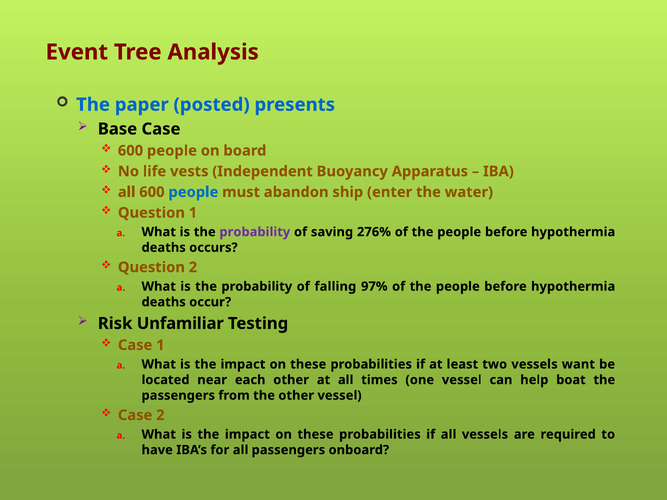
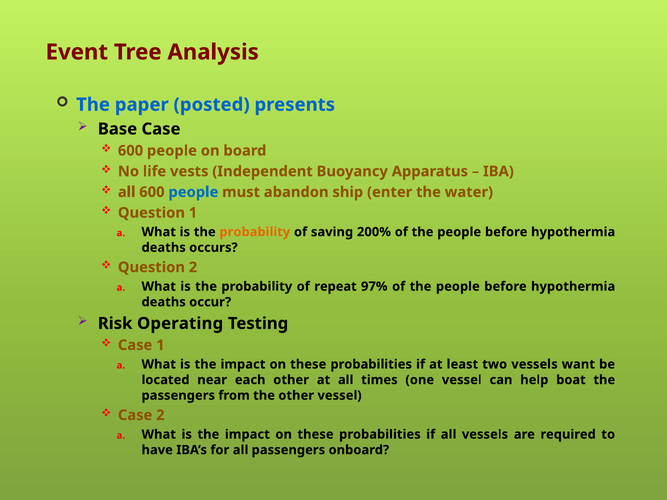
probability at (255, 232) colour: purple -> orange
276%: 276% -> 200%
falling: falling -> repeat
Unfamiliar: Unfamiliar -> Operating
